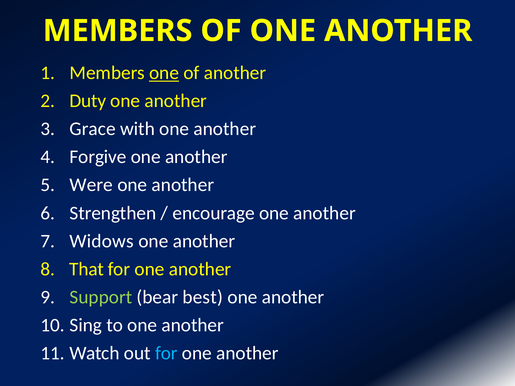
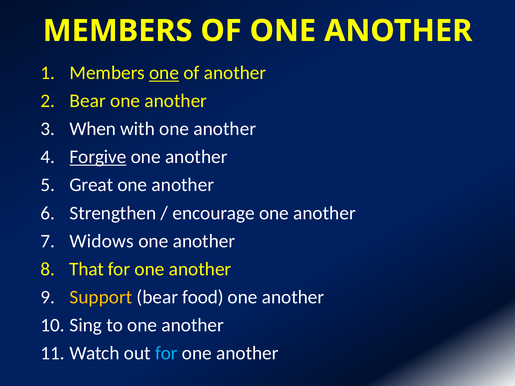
Duty at (88, 101): Duty -> Bear
Grace: Grace -> When
Forgive underline: none -> present
Were: Were -> Great
Support colour: light green -> yellow
best: best -> food
